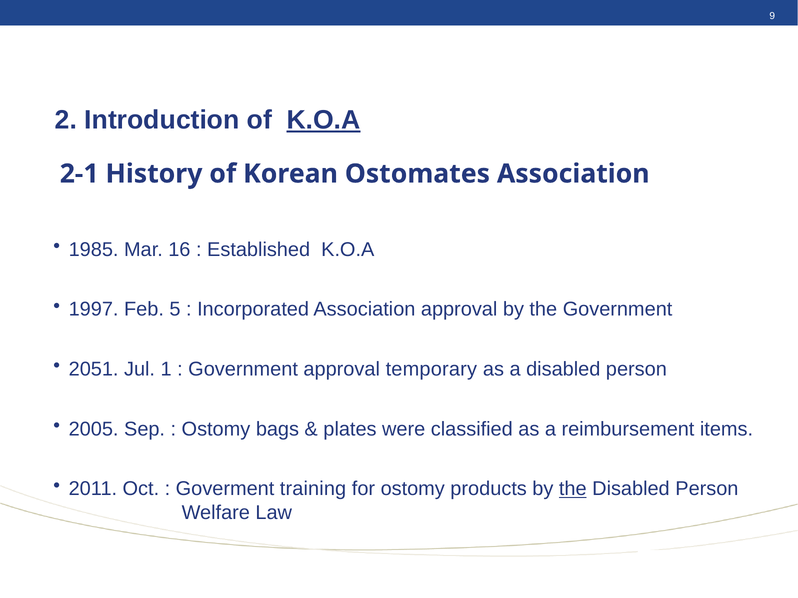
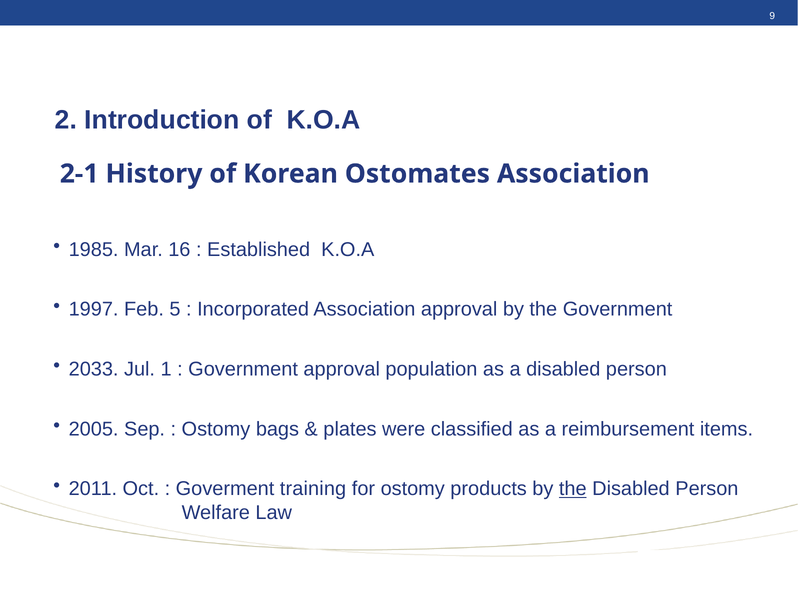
K.O.A at (324, 120) underline: present -> none
2051: 2051 -> 2033
temporary: temporary -> population
